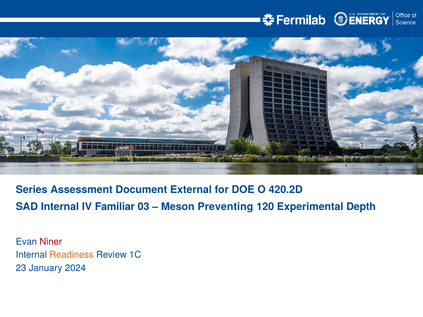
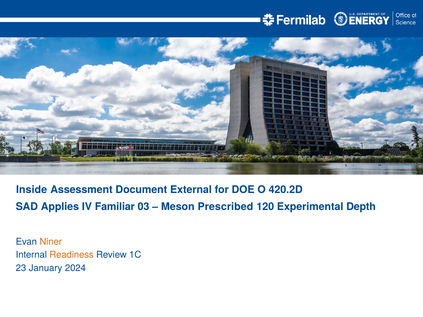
Series: Series -> Inside
SAD Internal: Internal -> Applies
Preventing: Preventing -> Prescribed
Niner colour: red -> orange
